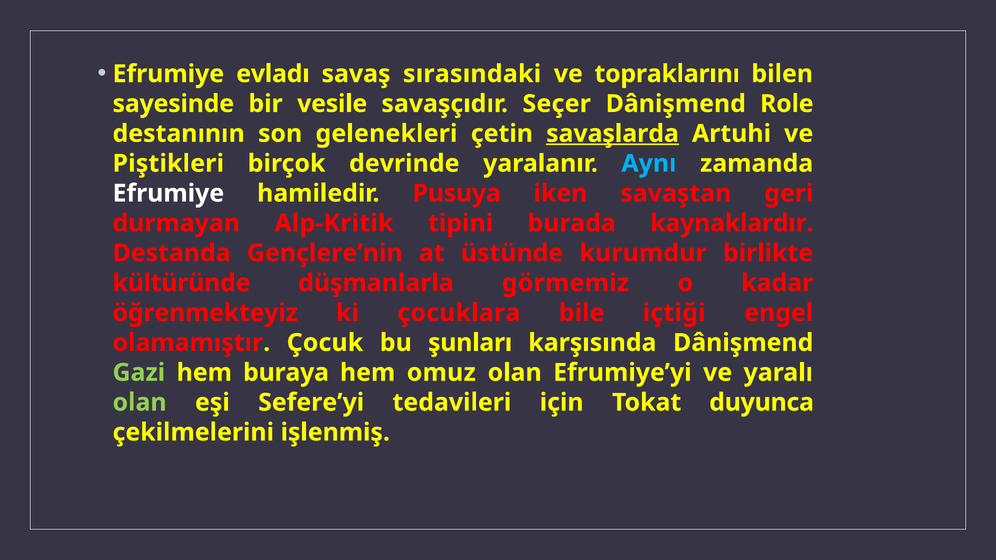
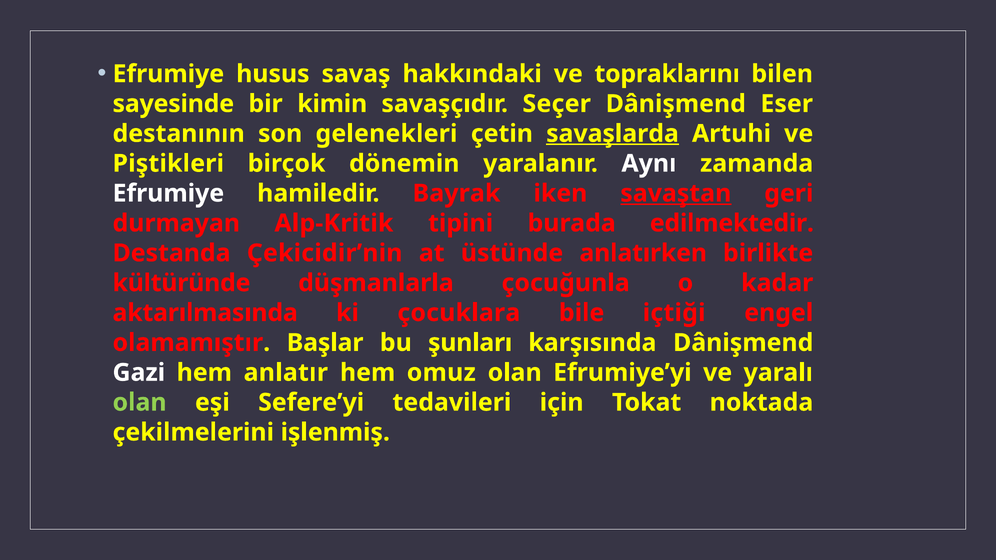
evladı: evladı -> husus
sırasındaki: sırasındaki -> hakkındaki
vesile: vesile -> kimin
Role: Role -> Eser
devrinde: devrinde -> dönemin
Aynı colour: light blue -> white
Pusuya: Pusuya -> Bayrak
savaştan underline: none -> present
kaynaklardır: kaynaklardır -> edilmektedir
Gençlere’nin: Gençlere’nin -> Çekicidir’nin
kurumdur: kurumdur -> anlatırken
görmemiz: görmemiz -> çocuğunla
öğrenmekteyiz: öğrenmekteyiz -> aktarılmasında
Çocuk: Çocuk -> Başlar
Gazi colour: light green -> white
buraya: buraya -> anlatır
duyunca: duyunca -> noktada
